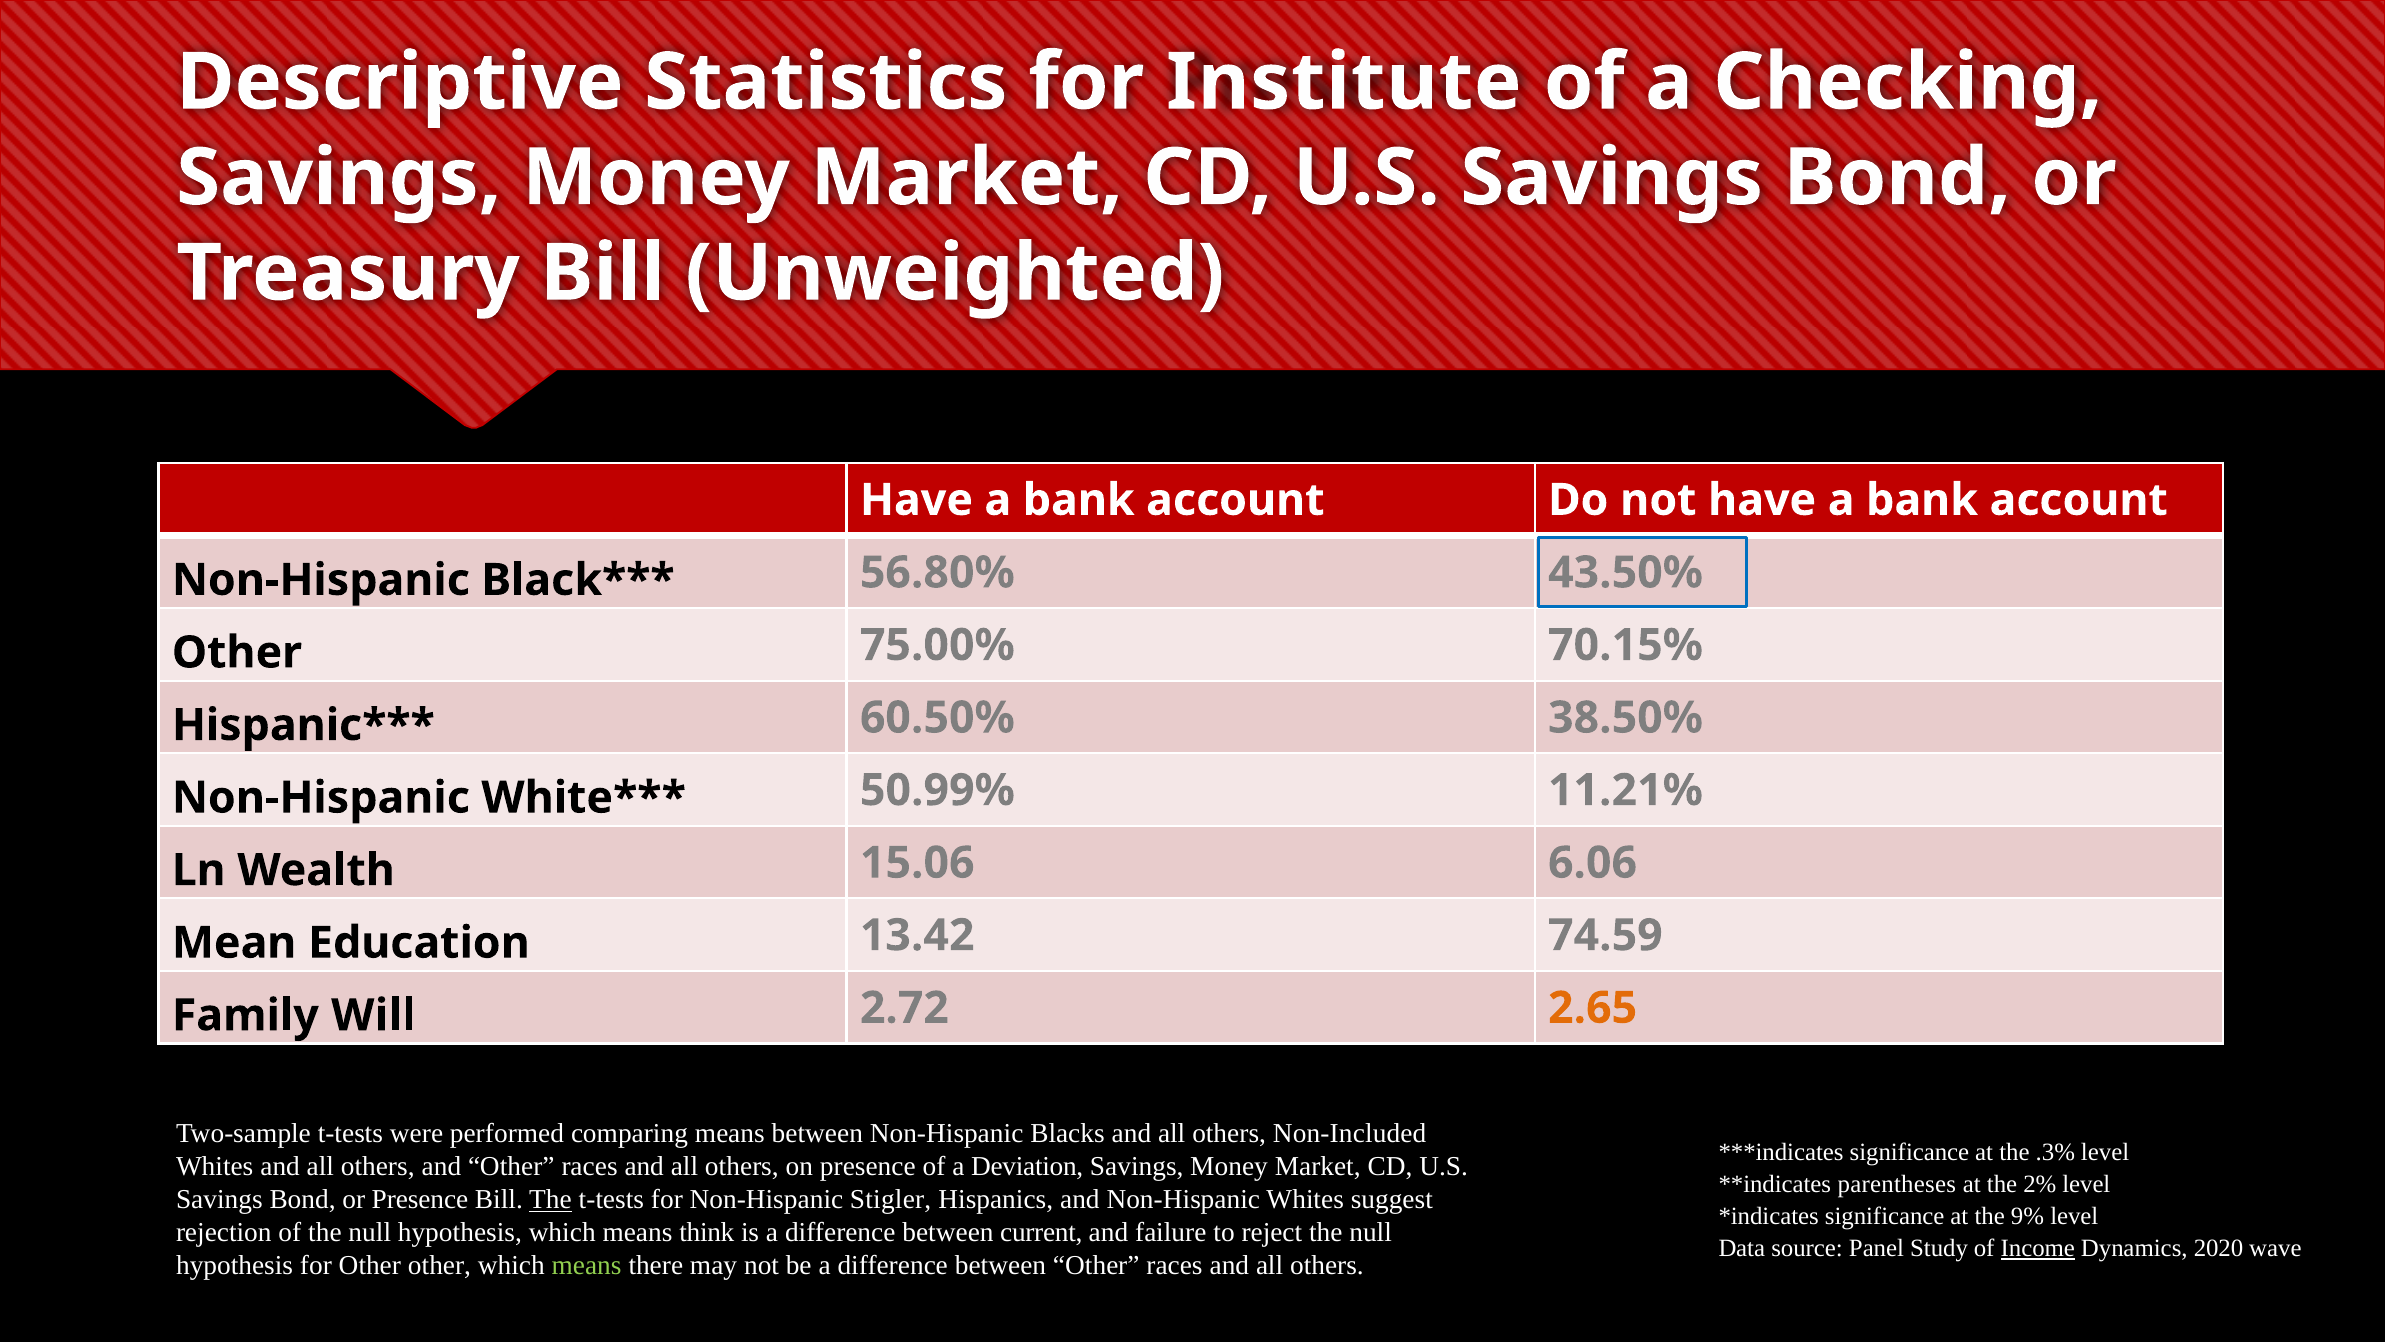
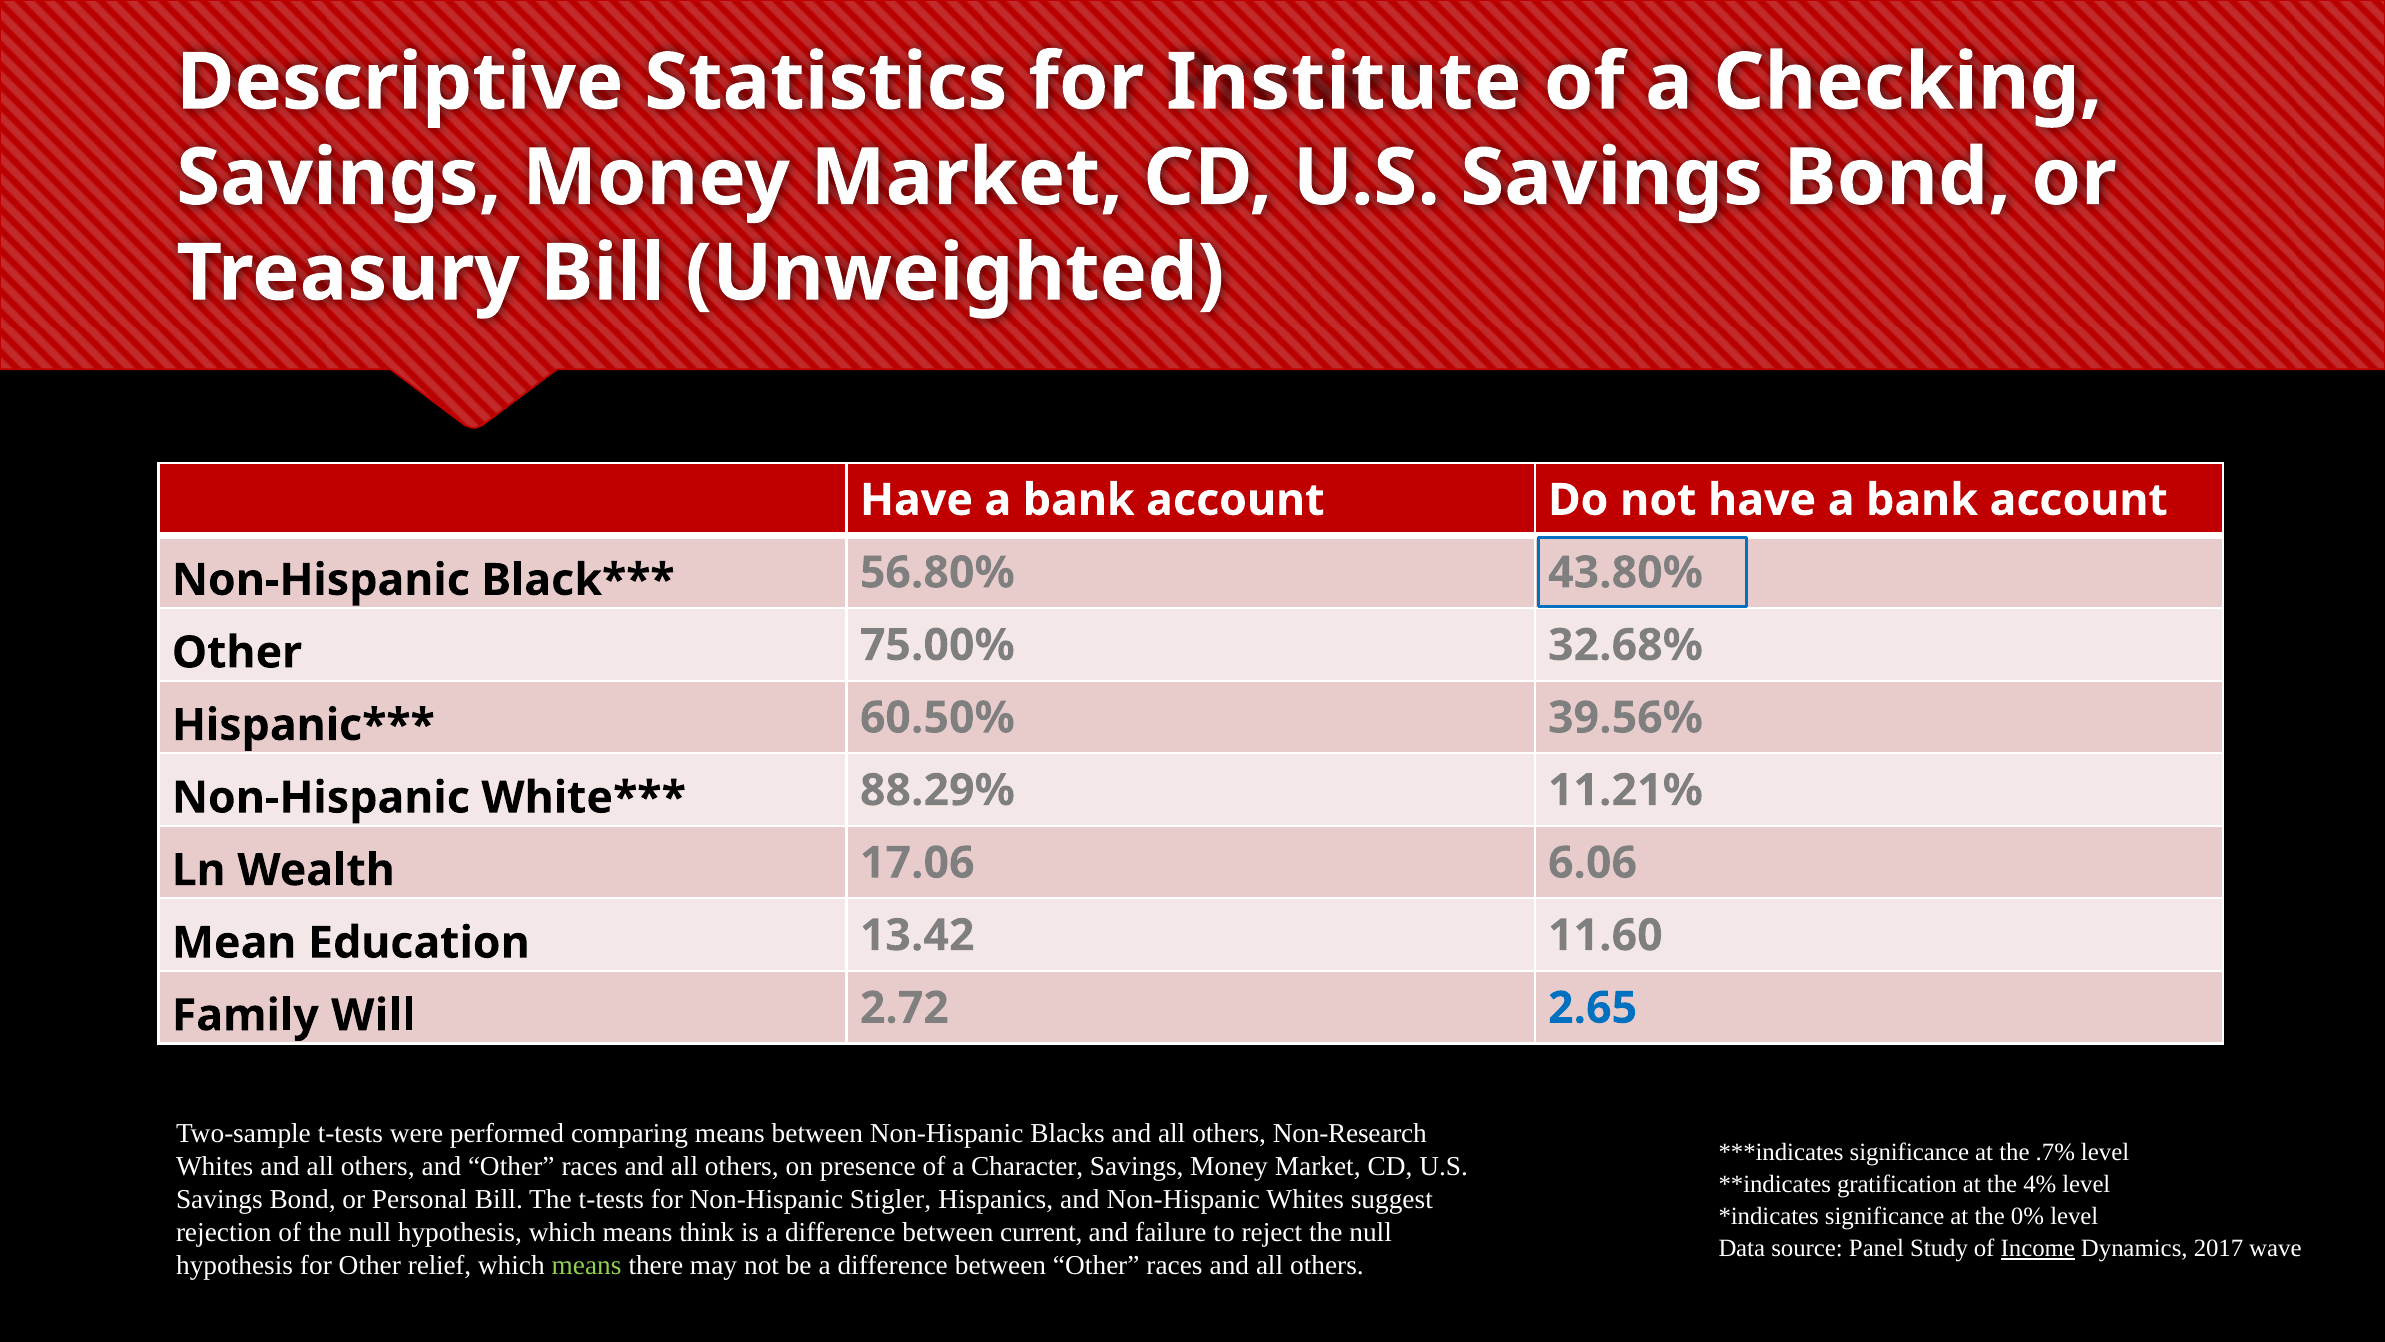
43.50%: 43.50% -> 43.80%
70.15%: 70.15% -> 32.68%
38.50%: 38.50% -> 39.56%
50.99%: 50.99% -> 88.29%
15.06: 15.06 -> 17.06
74.59: 74.59 -> 11.60
2.65 colour: orange -> blue
Non-Included: Non-Included -> Non-Research
.3%: .3% -> .7%
Deviation: Deviation -> Character
parentheses: parentheses -> gratification
2%: 2% -> 4%
or Presence: Presence -> Personal
The at (550, 1199) underline: present -> none
9%: 9% -> 0%
2020: 2020 -> 2017
Other other: other -> relief
